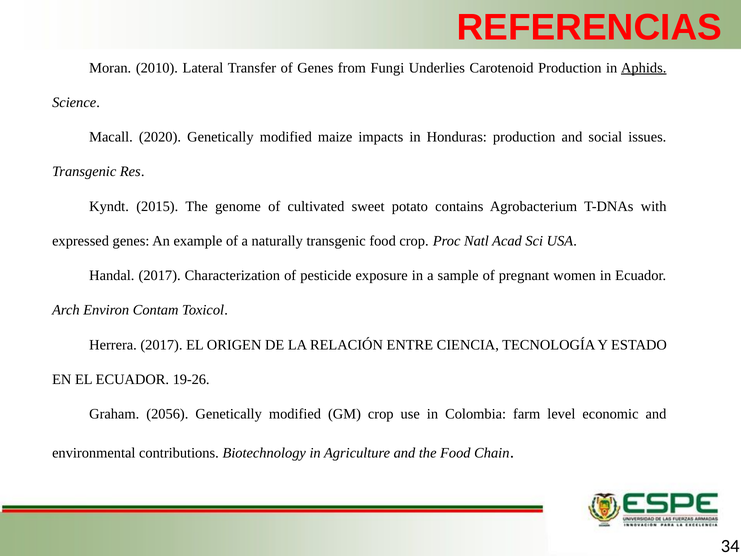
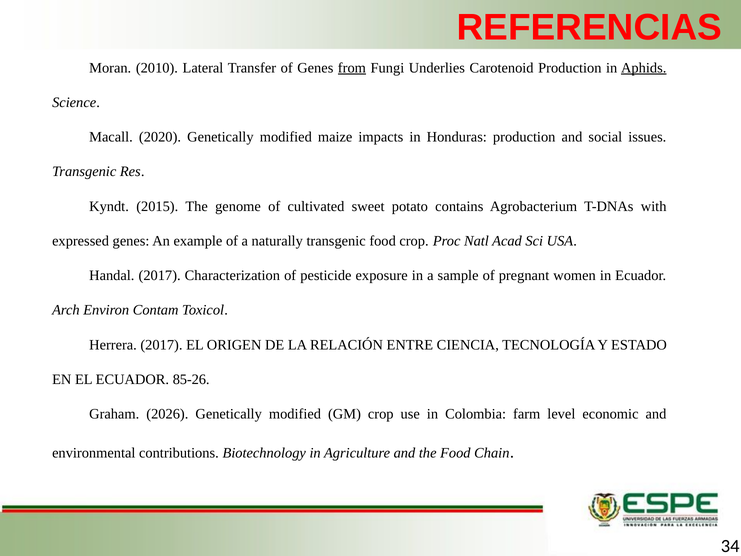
from underline: none -> present
19-26: 19-26 -> 85-26
2056: 2056 -> 2026
